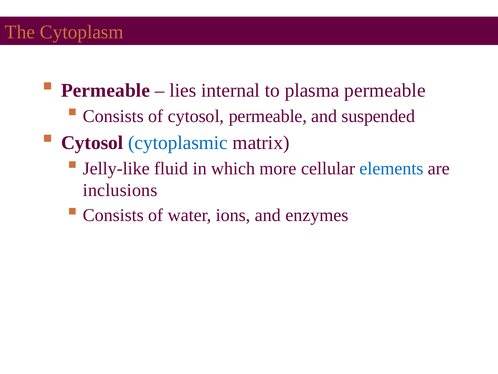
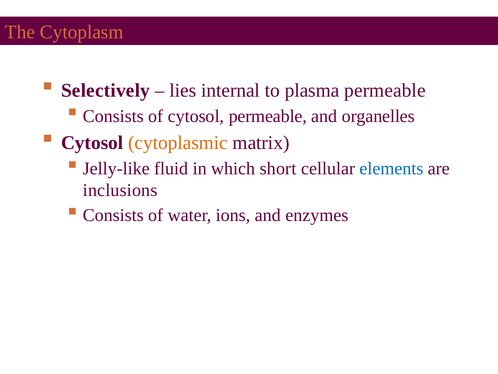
Permeable at (106, 90): Permeable -> Selectively
suspended: suspended -> organelles
cytoplasmic colour: blue -> orange
more: more -> short
